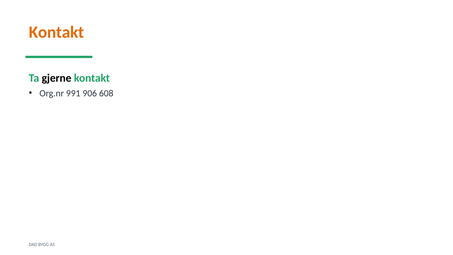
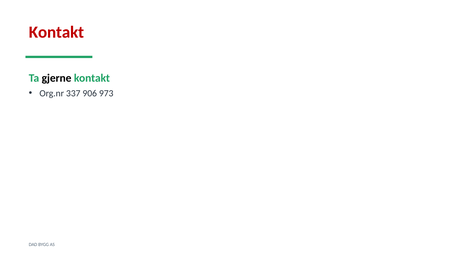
Kontakt at (56, 32) colour: orange -> red
991: 991 -> 337
608: 608 -> 973
